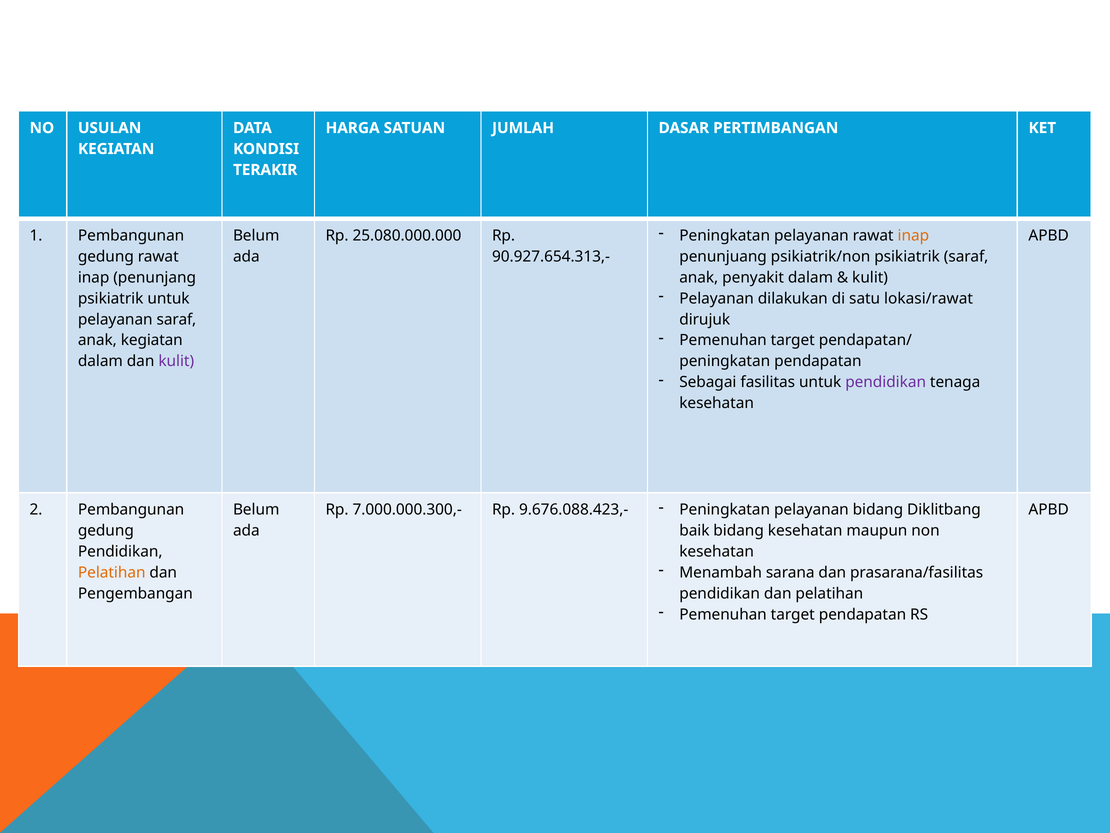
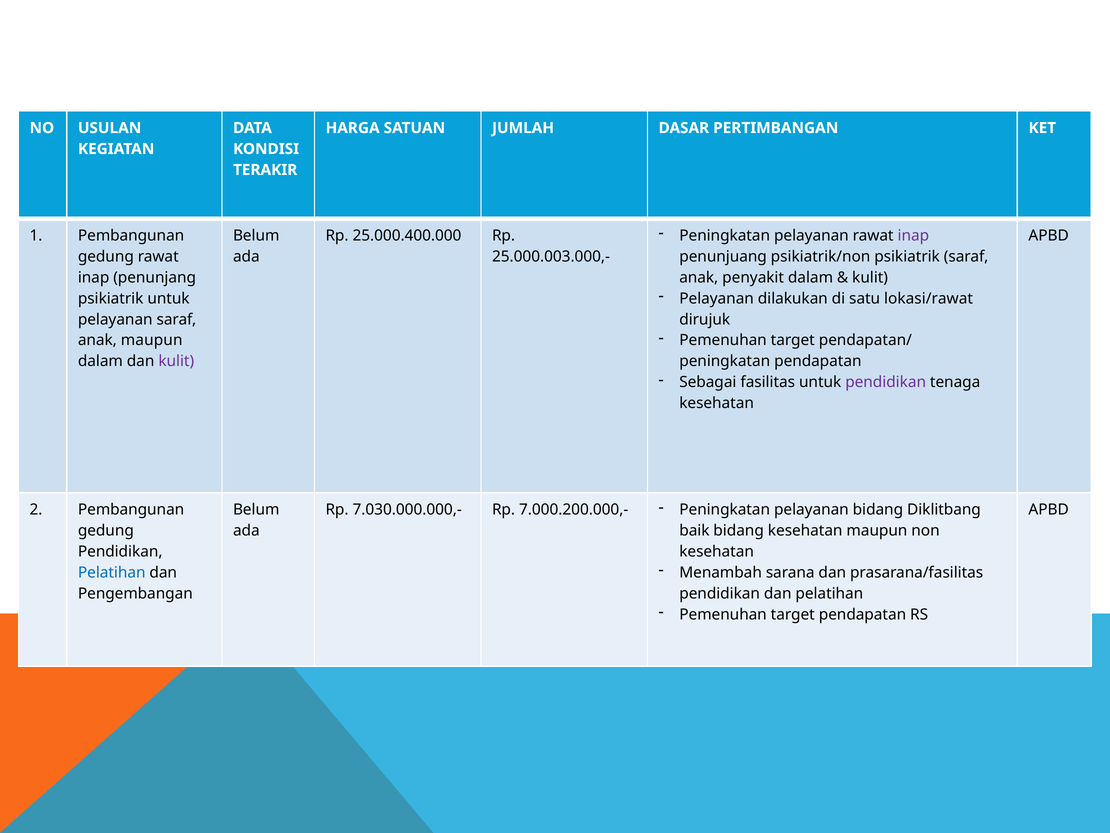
inap at (913, 236) colour: orange -> purple
25.080.000.000: 25.080.000.000 -> 25.000.400.000
90.927.654.313,-: 90.927.654.313,- -> 25.000.003.000,-
anak kegiatan: kegiatan -> maupun
7.000.000.300,-: 7.000.000.300,- -> 7.030.000.000,-
9.676.088.423,-: 9.676.088.423,- -> 7.000.200.000,-
Pelatihan at (112, 572) colour: orange -> blue
